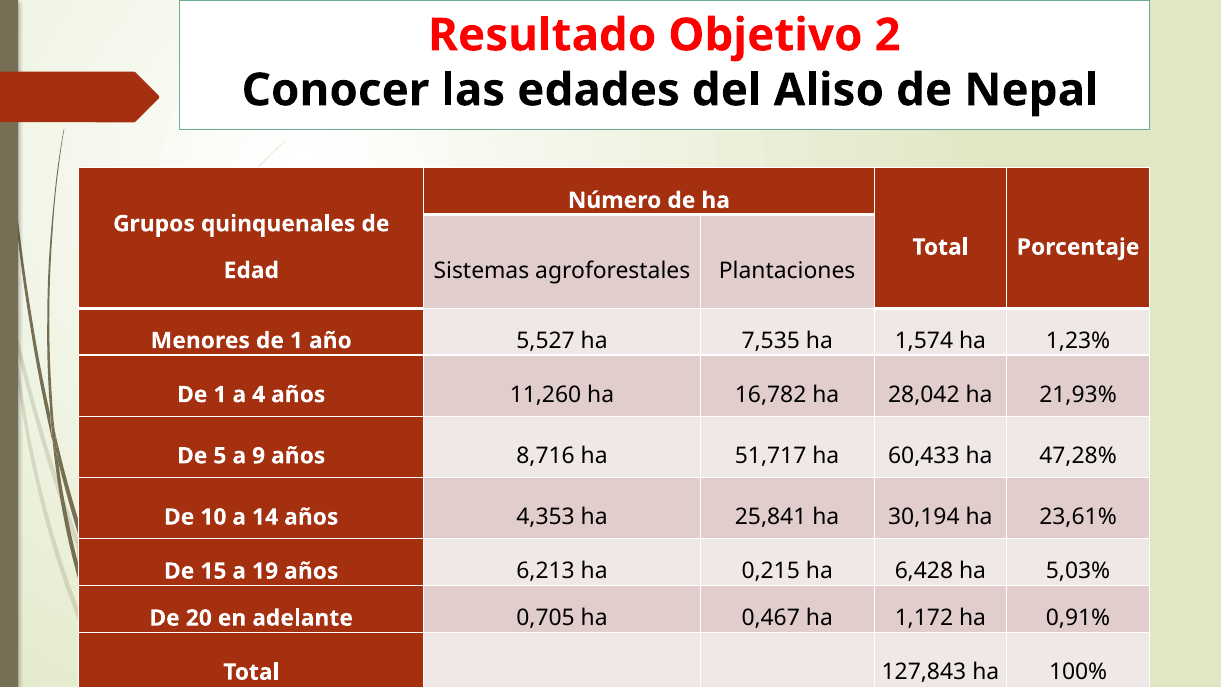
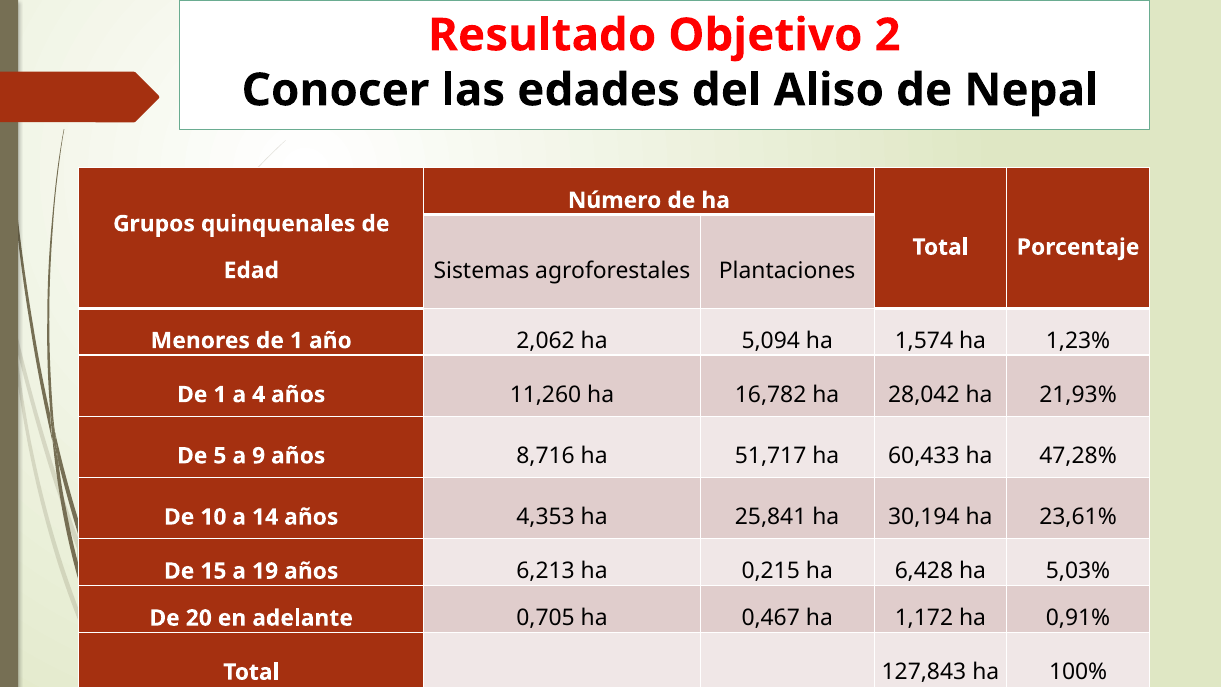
5,527: 5,527 -> 2,062
7,535: 7,535 -> 5,094
